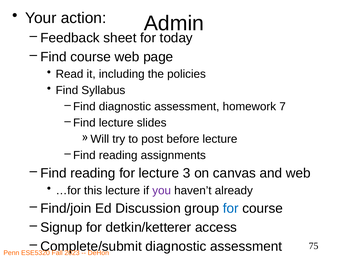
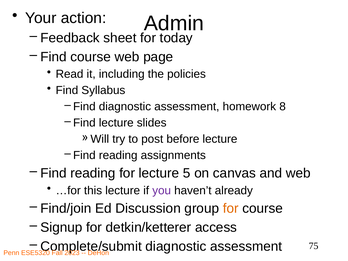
7: 7 -> 8
3: 3 -> 5
for at (231, 208) colour: blue -> orange
